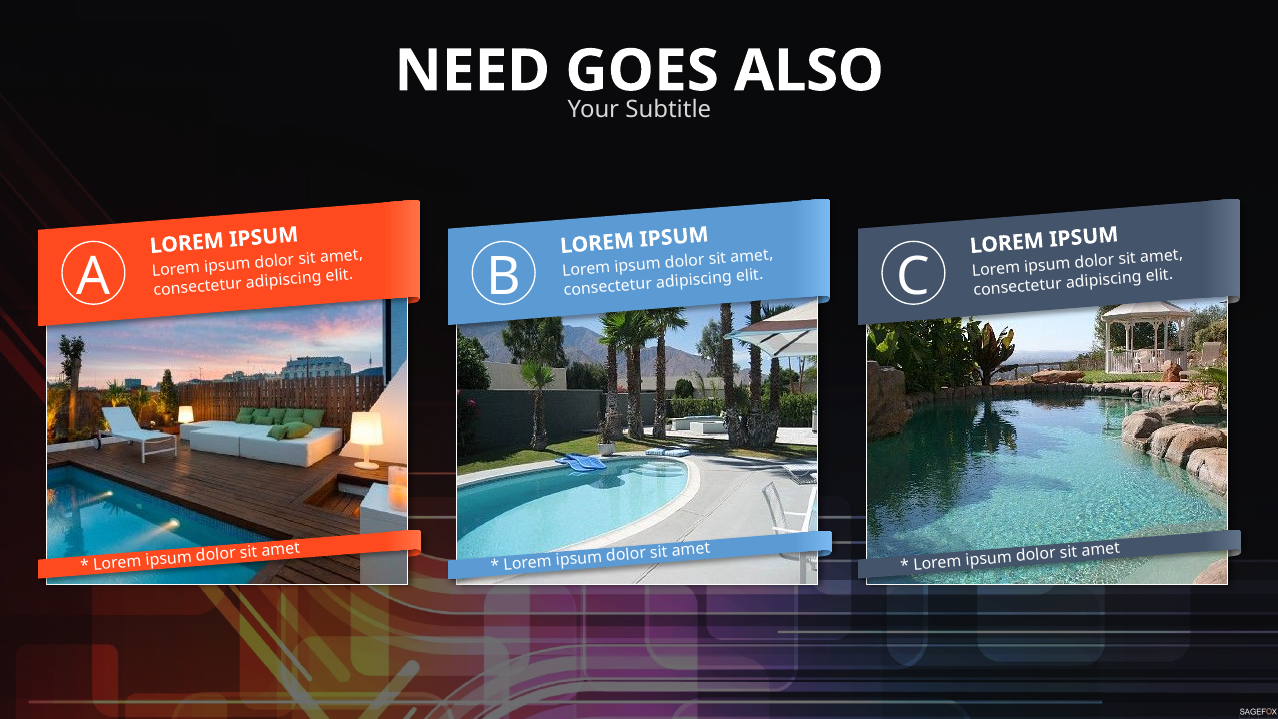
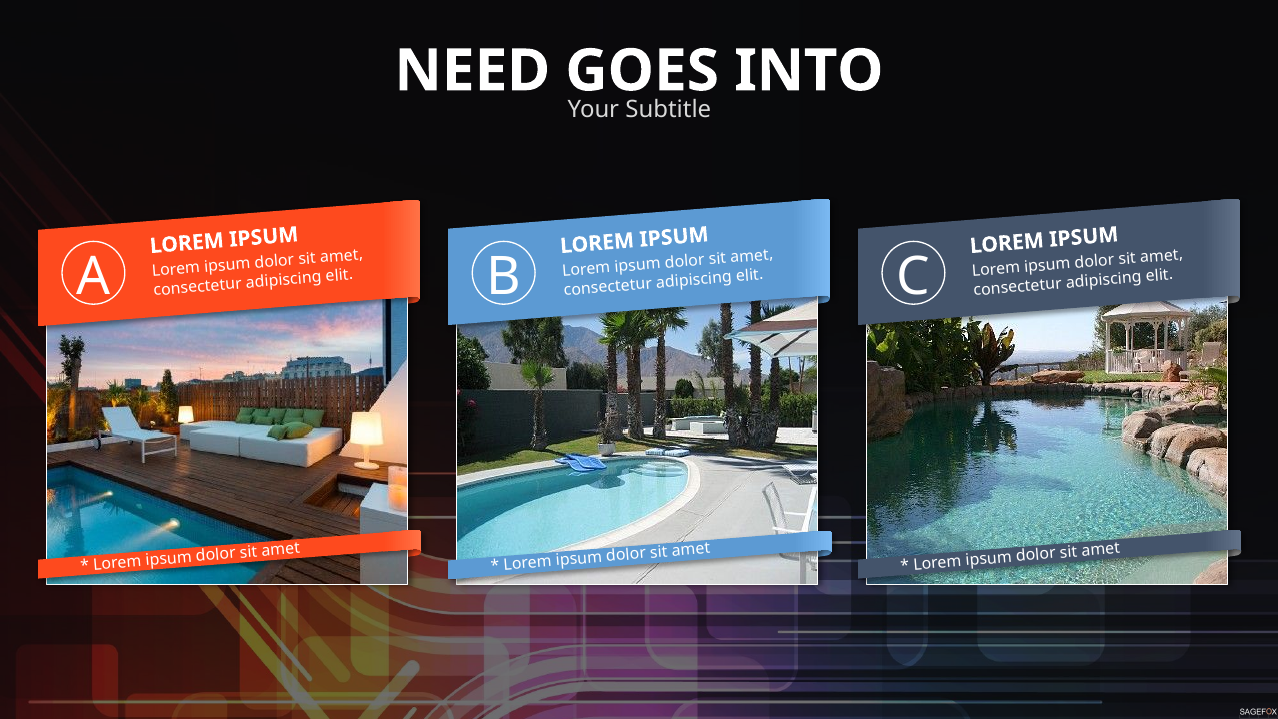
ALSO: ALSO -> INTO
